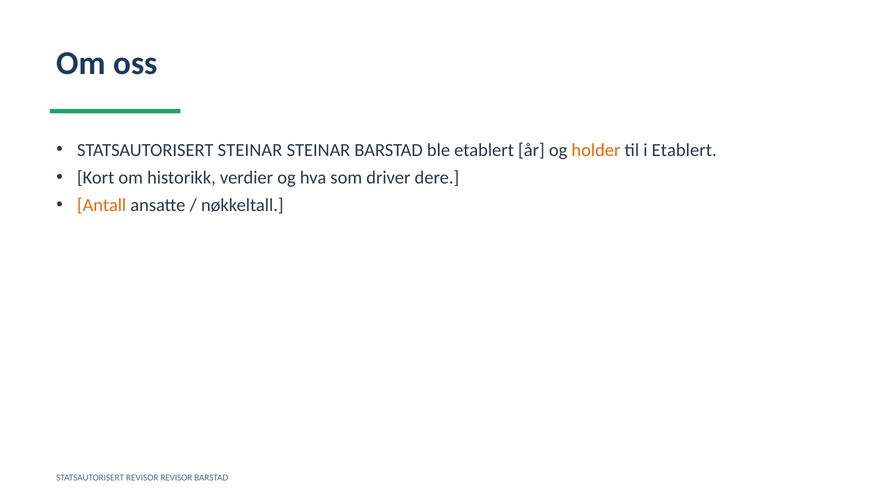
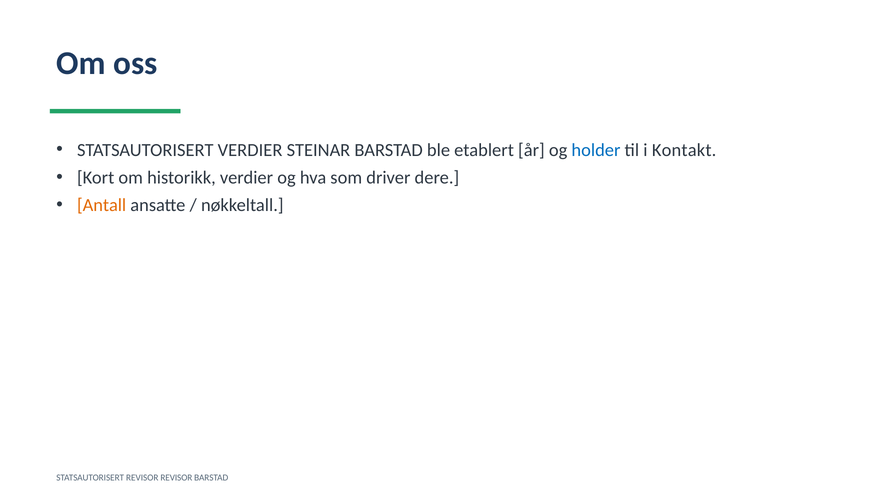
STATSAUTORISERT STEINAR: STEINAR -> VERDIER
holder colour: orange -> blue
i Etablert: Etablert -> Kontakt
